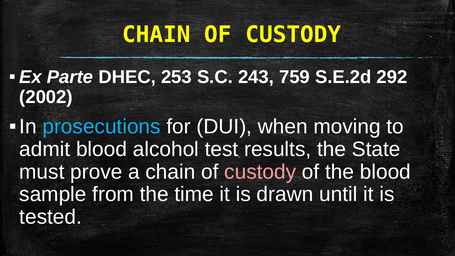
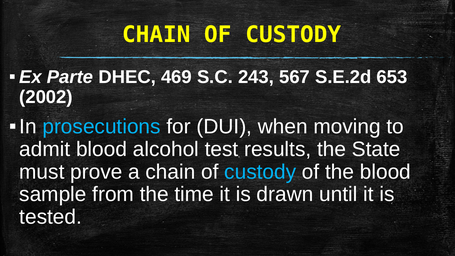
253: 253 -> 469
759: 759 -> 567
292: 292 -> 653
custody at (260, 172) colour: pink -> light blue
